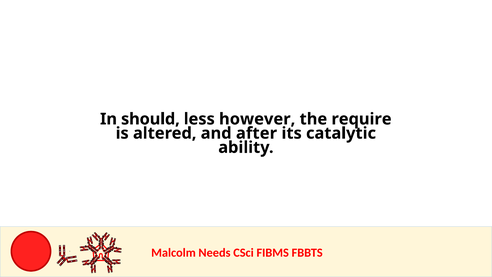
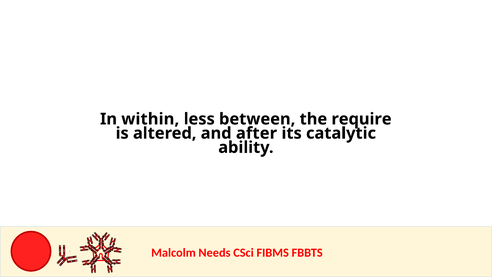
should: should -> within
however: however -> between
